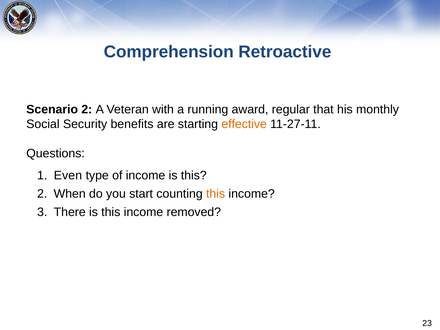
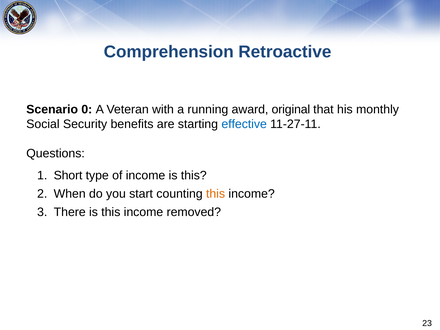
Scenario 2: 2 -> 0
regular: regular -> original
effective colour: orange -> blue
Even: Even -> Short
